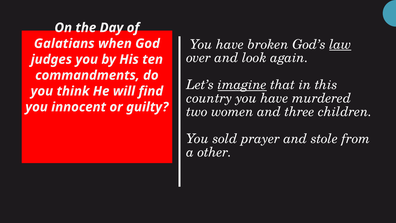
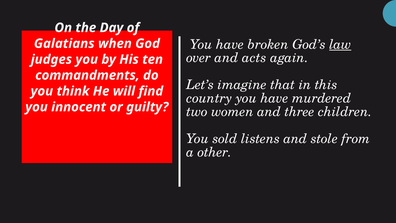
look: look -> acts
imagine underline: present -> none
prayer: prayer -> listens
